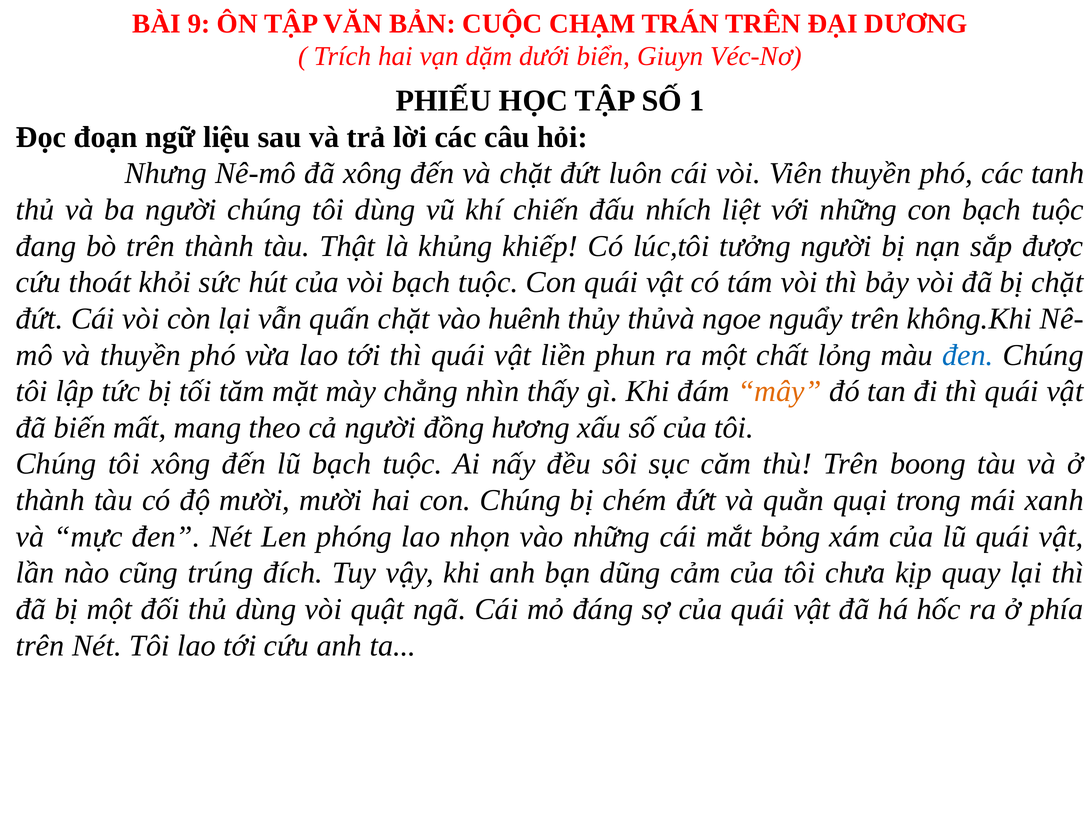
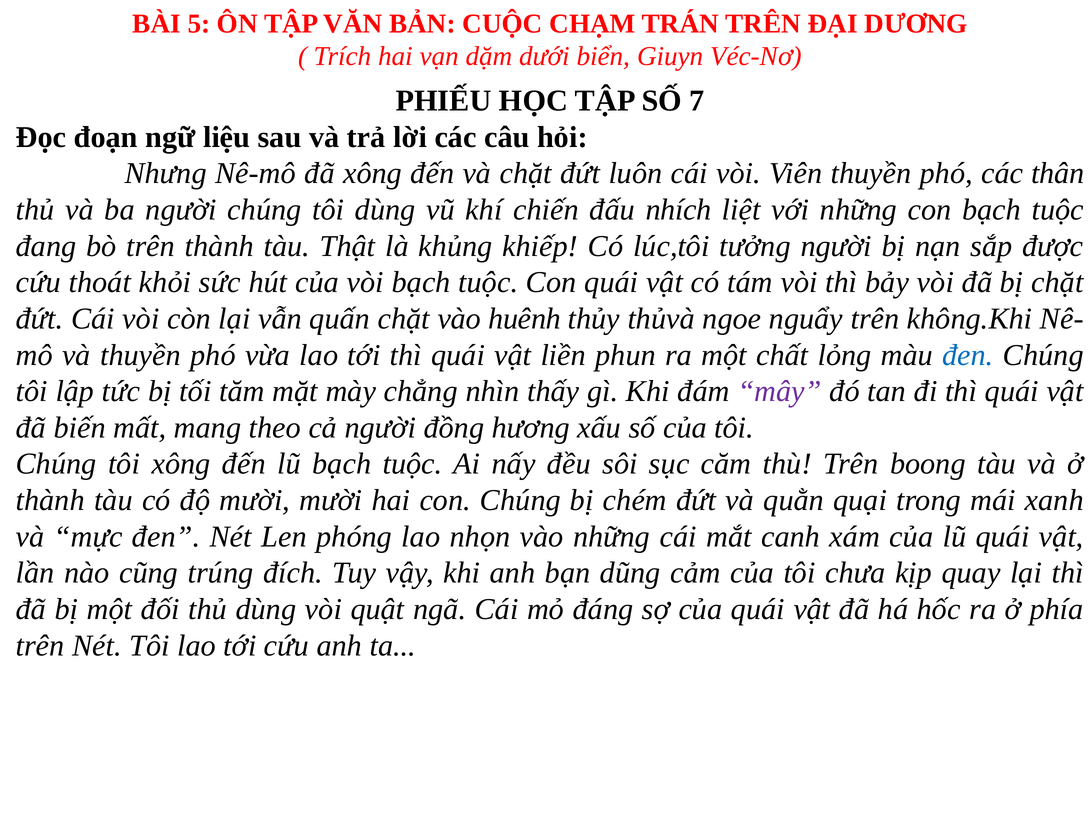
9: 9 -> 5
1: 1 -> 7
tanh: tanh -> thân
mây colour: orange -> purple
bỏng: bỏng -> canh
